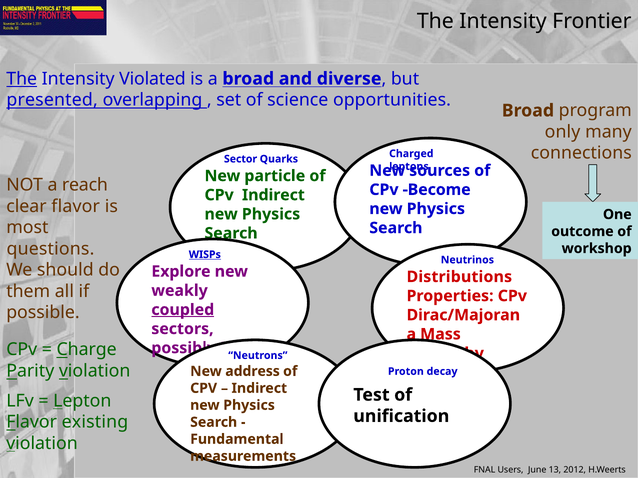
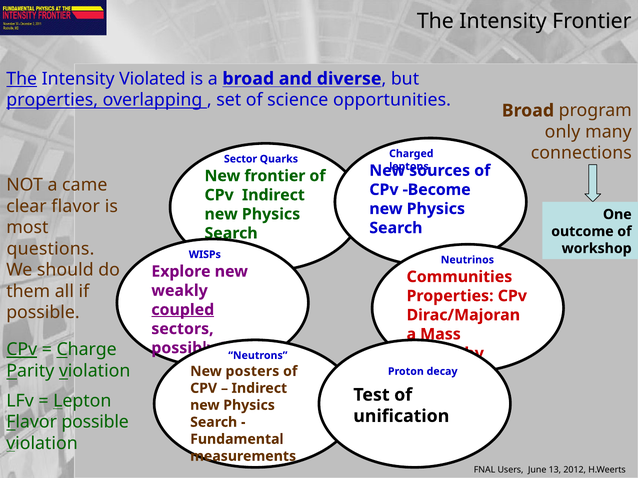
presented at (52, 100): presented -> properties
New particle: particle -> frontier
reach: reach -> came
WISPs underline: present -> none
Distributions: Distributions -> Communities
CPv at (22, 350) underline: none -> present
address: address -> posters
Flavor existing: existing -> possible
